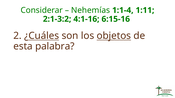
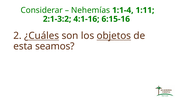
palabra: palabra -> seamos
